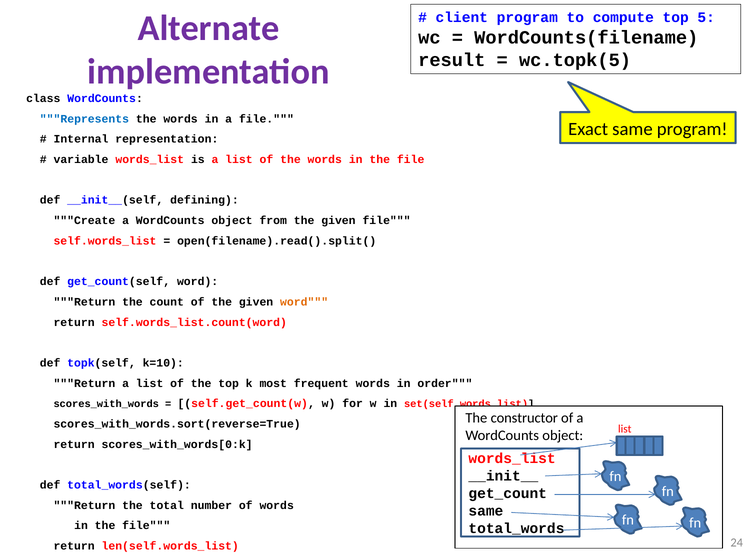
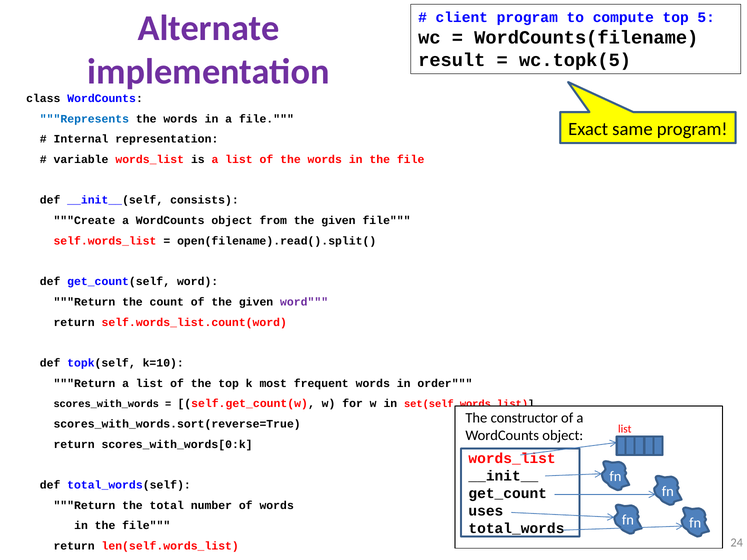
defining: defining -> consists
word at (304, 302) colour: orange -> purple
same at (486, 511): same -> uses
